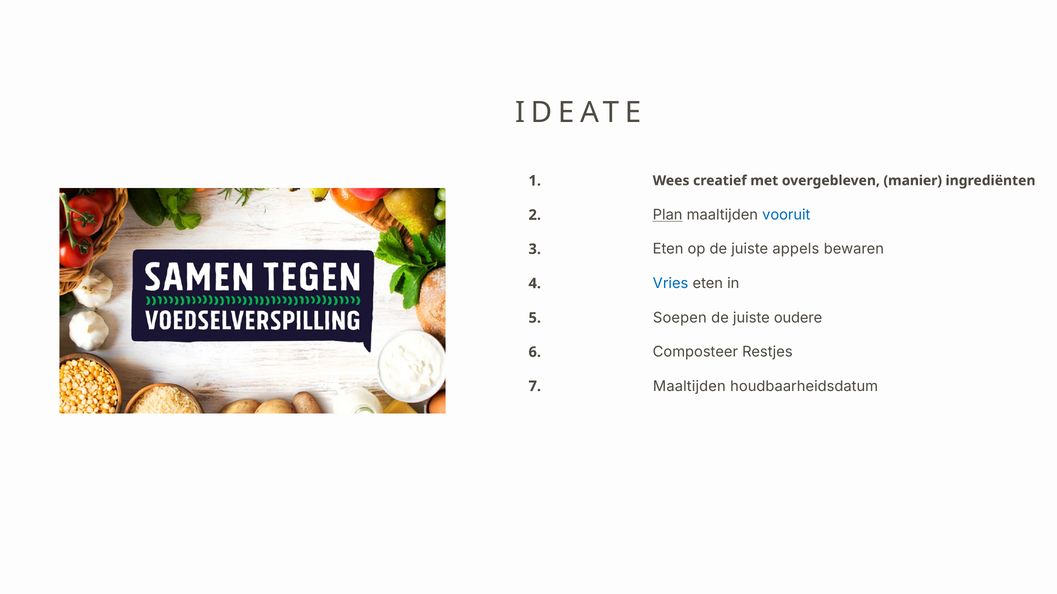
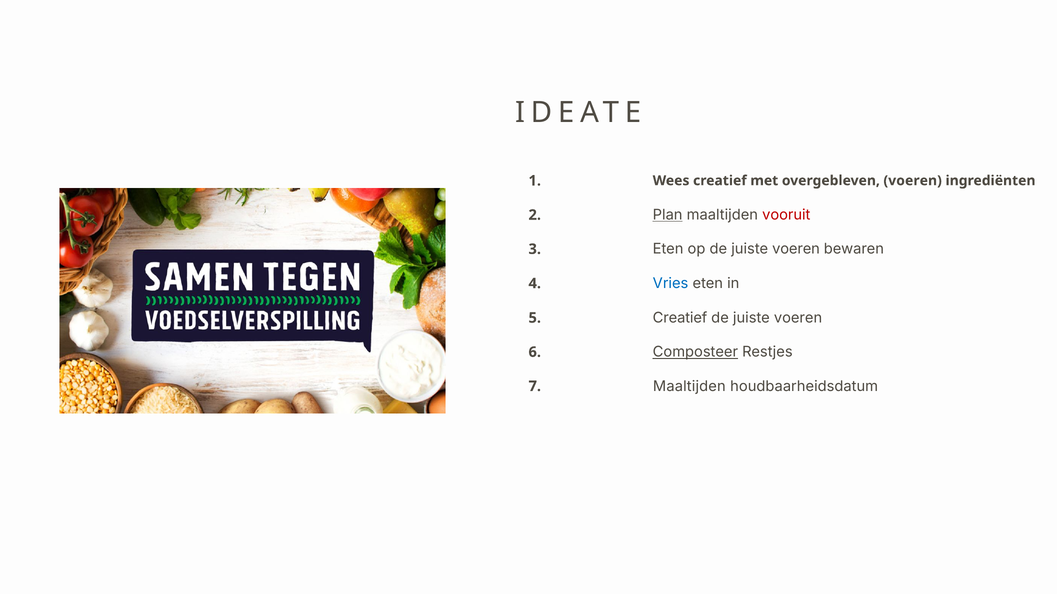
overgebleven manier: manier -> voeren
vooruit colour: blue -> red
op de juiste appels: appels -> voeren
5 Soepen: Soepen -> Creatief
oudere at (798, 318): oudere -> voeren
Composteer underline: none -> present
